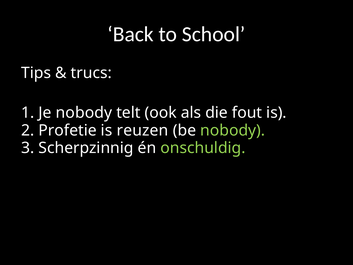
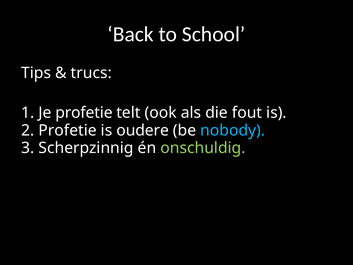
Je nobody: nobody -> profetie
reuzen: reuzen -> oudere
nobody at (233, 130) colour: light green -> light blue
